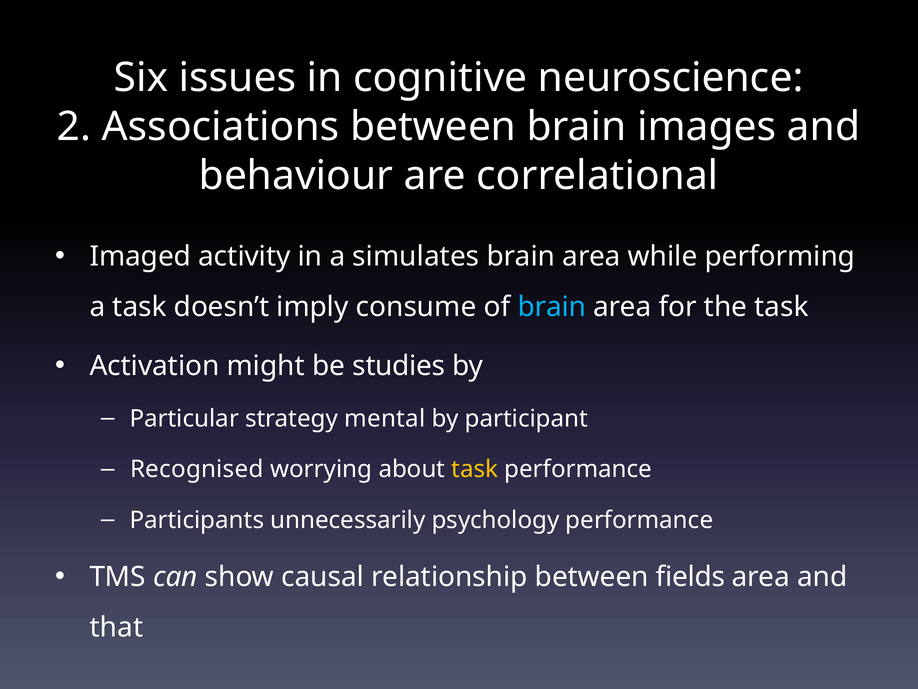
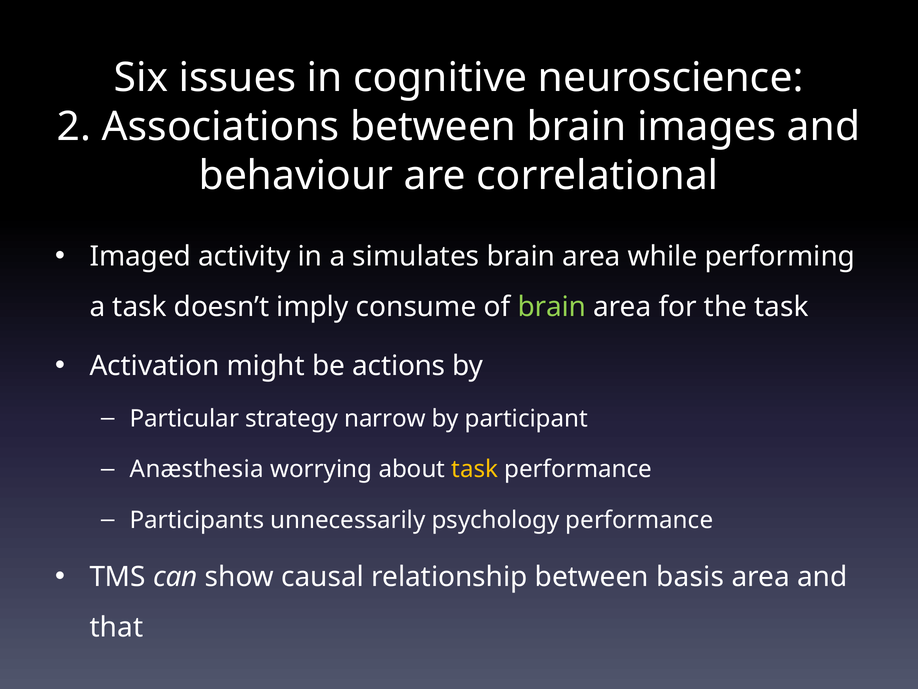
brain at (552, 307) colour: light blue -> light green
studies: studies -> actions
mental: mental -> narrow
Recognised: Recognised -> Anæsthesia
fields: fields -> basis
